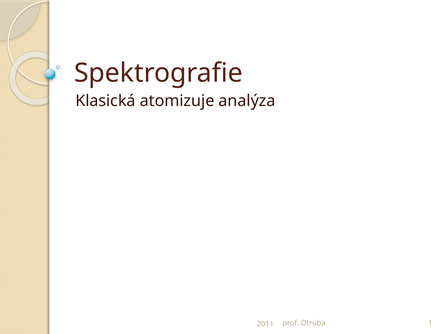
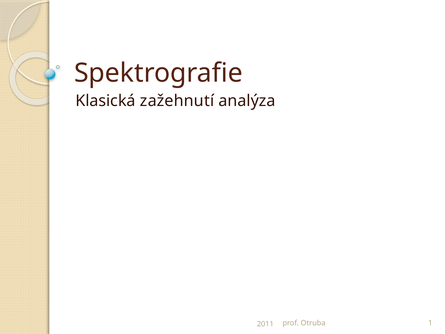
atomizuje: atomizuje -> zažehnutí
